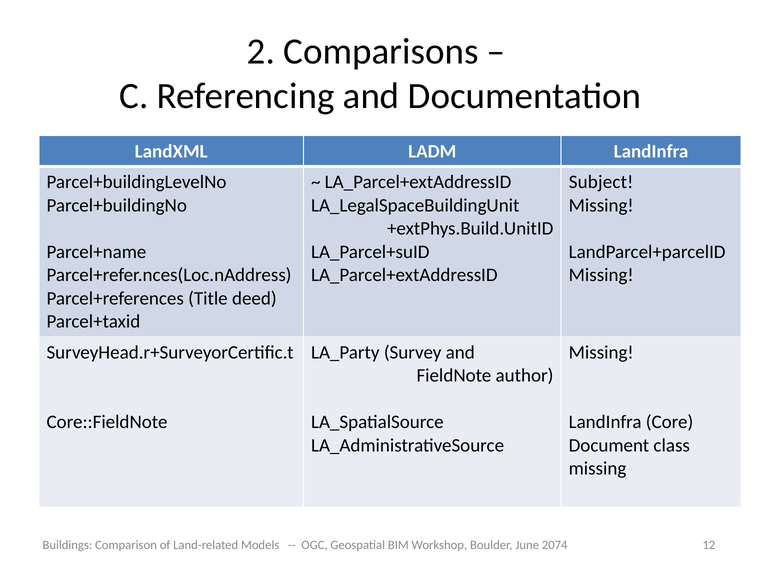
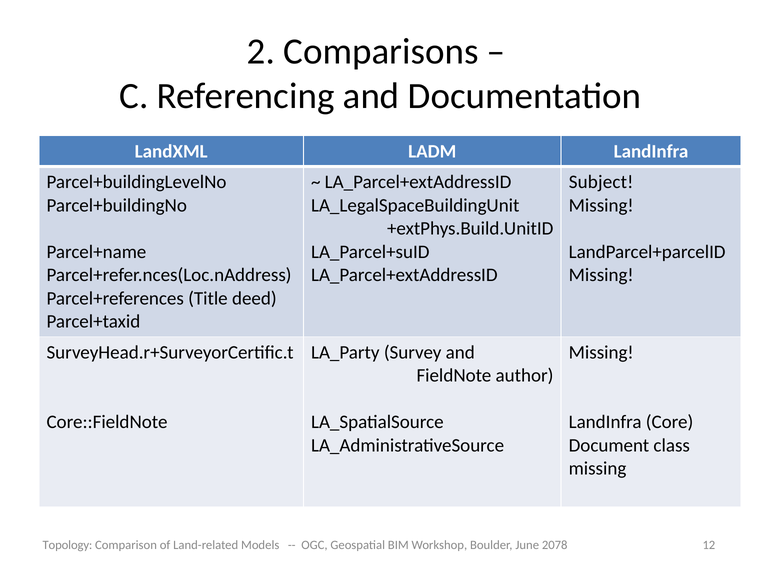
Buildings: Buildings -> Topology
2074: 2074 -> 2078
